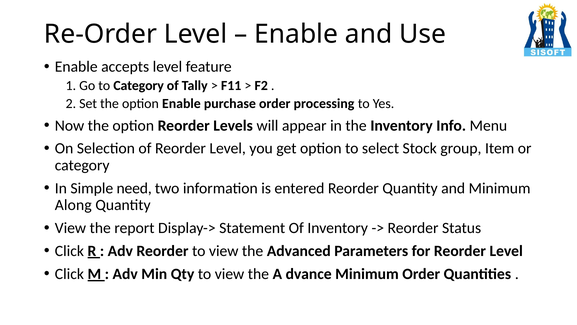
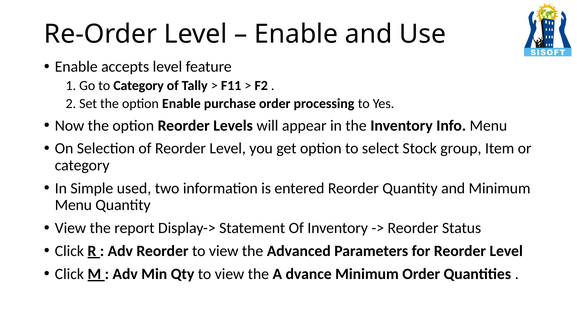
need: need -> used
Along at (73, 205): Along -> Menu
